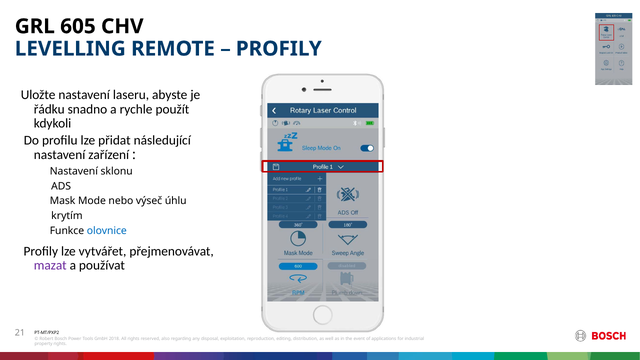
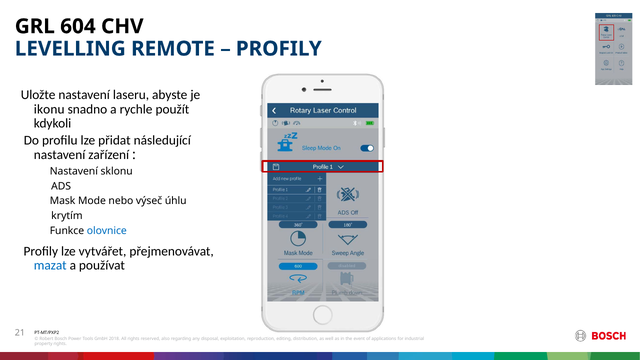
605: 605 -> 604
řádku: řádku -> ikonu
mazat colour: purple -> blue
